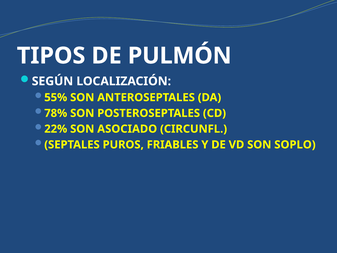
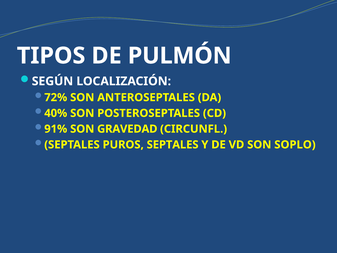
55%: 55% -> 72%
78%: 78% -> 40%
22%: 22% -> 91%
ASOCIADO: ASOCIADO -> GRAVEDAD
PUROS FRIABLES: FRIABLES -> SEPTALES
